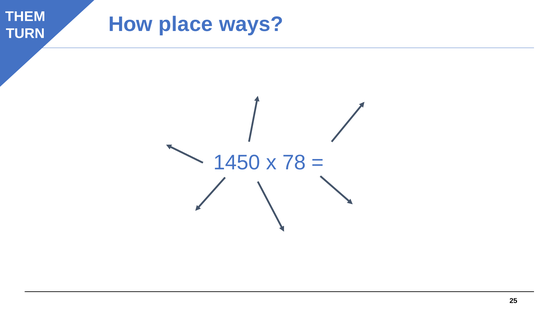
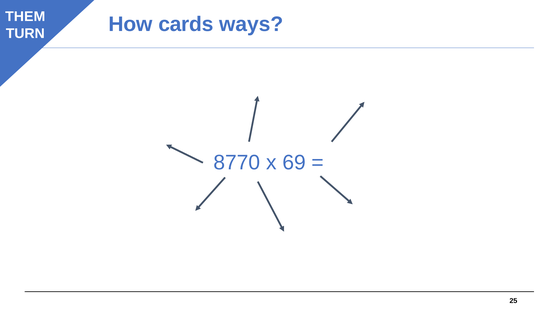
place: place -> cards
1450: 1450 -> 8770
78: 78 -> 69
